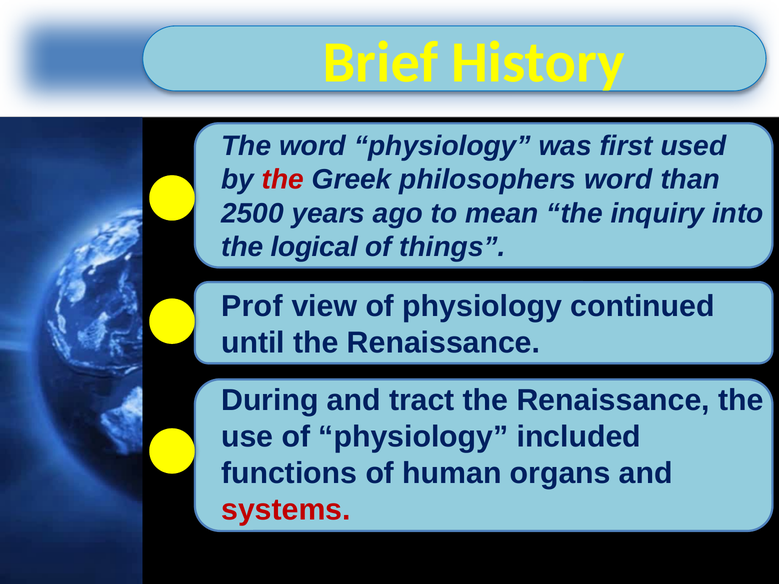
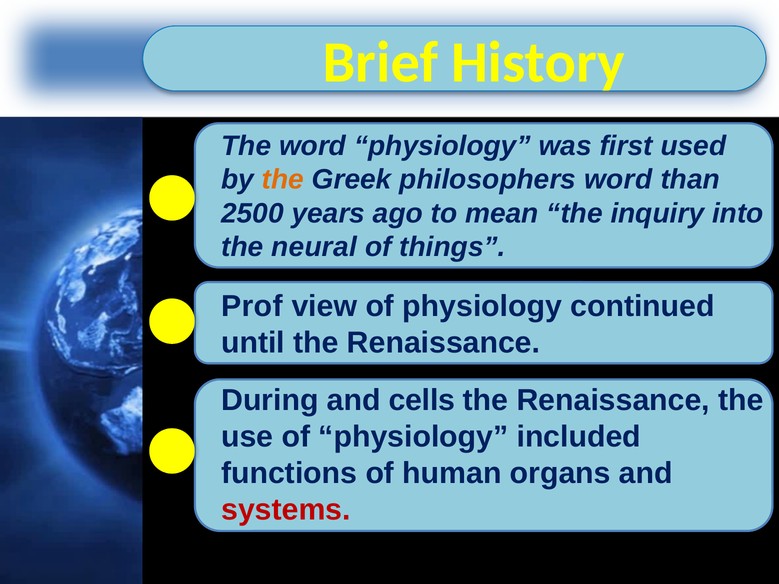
the at (283, 180) colour: red -> orange
logical: logical -> neural
tract: tract -> cells
